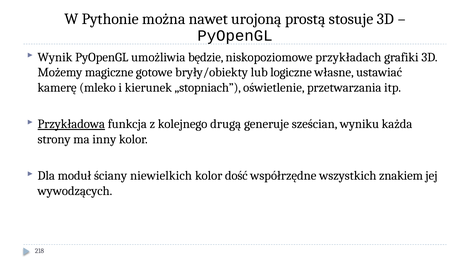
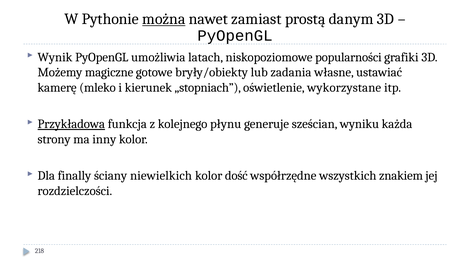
można underline: none -> present
urojoną: urojoną -> zamiast
stosuje: stosuje -> danym
będzie: będzie -> latach
przykładach: przykładach -> popularności
logiczne: logiczne -> zadania
przetwarzania: przetwarzania -> wykorzystane
drugą: drugą -> płynu
moduł: moduł -> finally
wywodzących: wywodzących -> rozdzielczości
